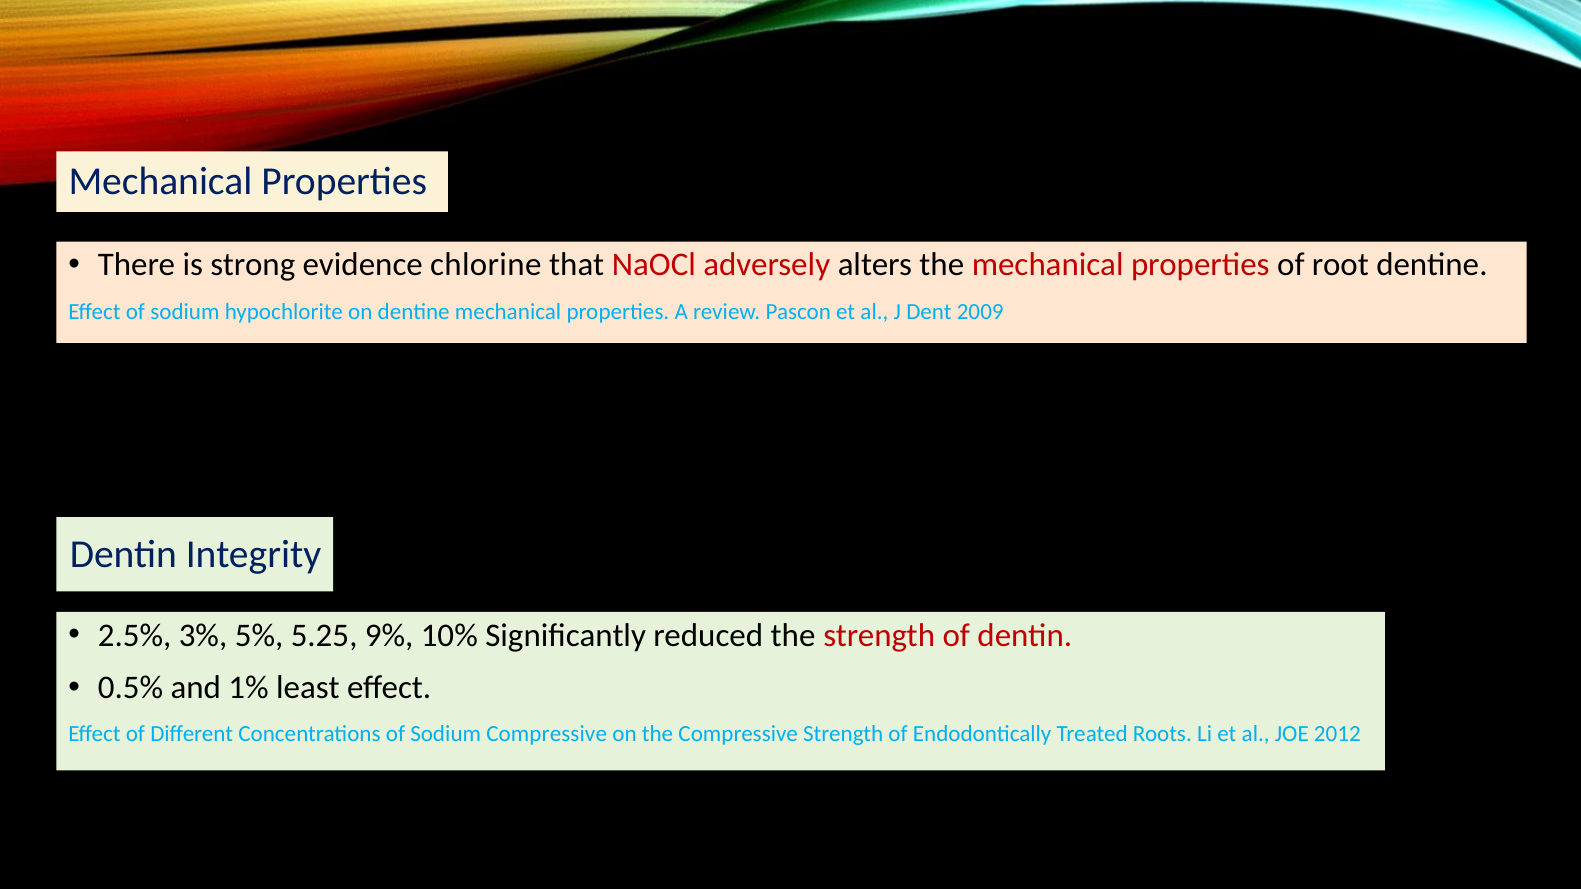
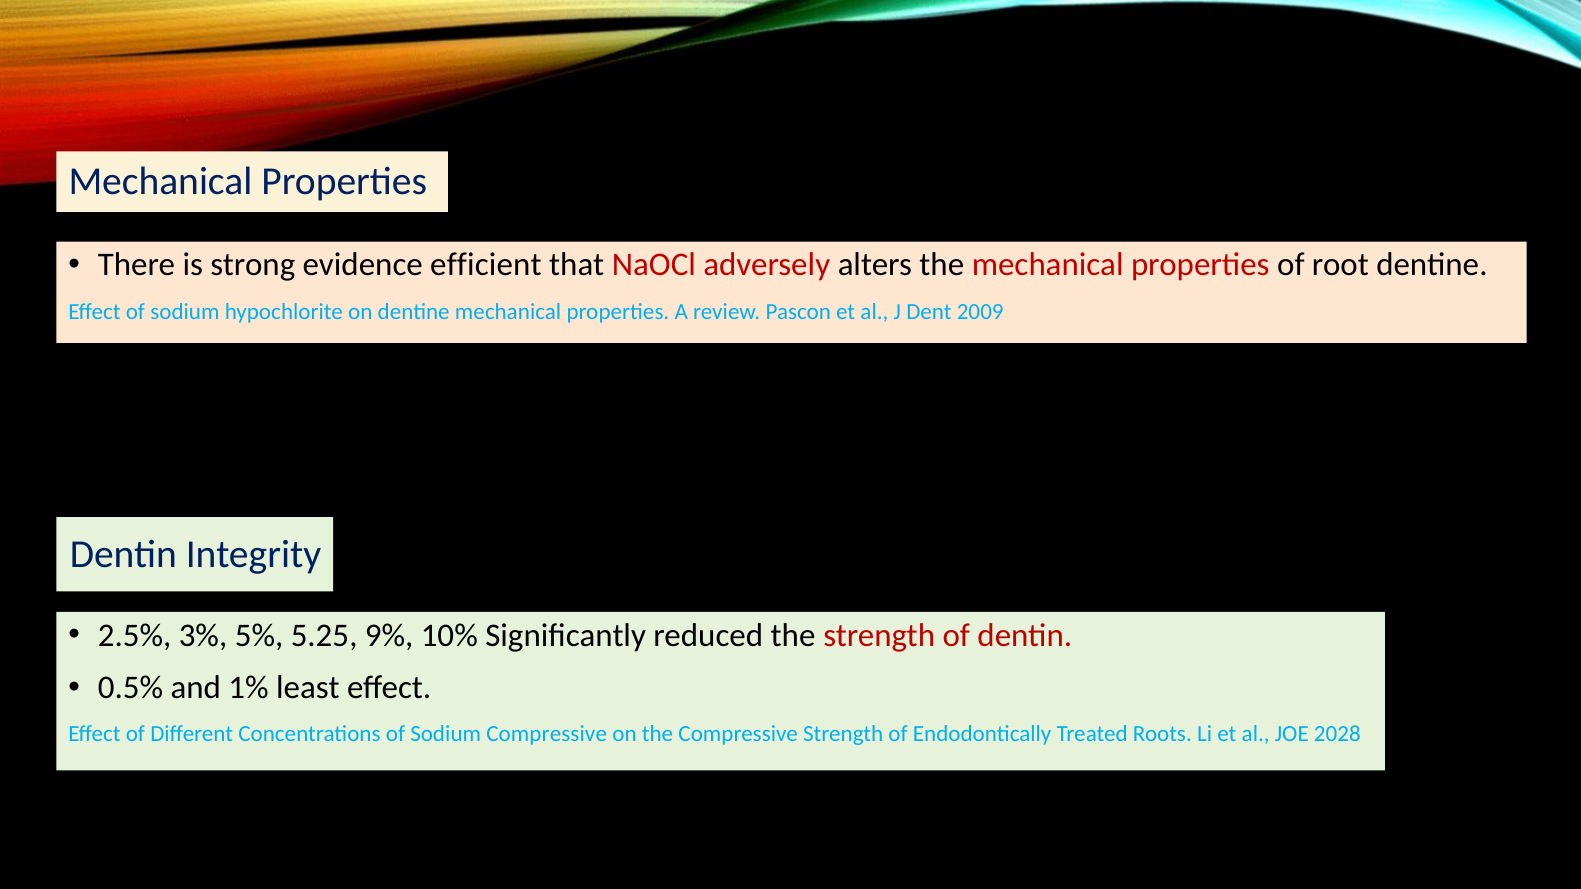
chlorine: chlorine -> efficient
2012: 2012 -> 2028
